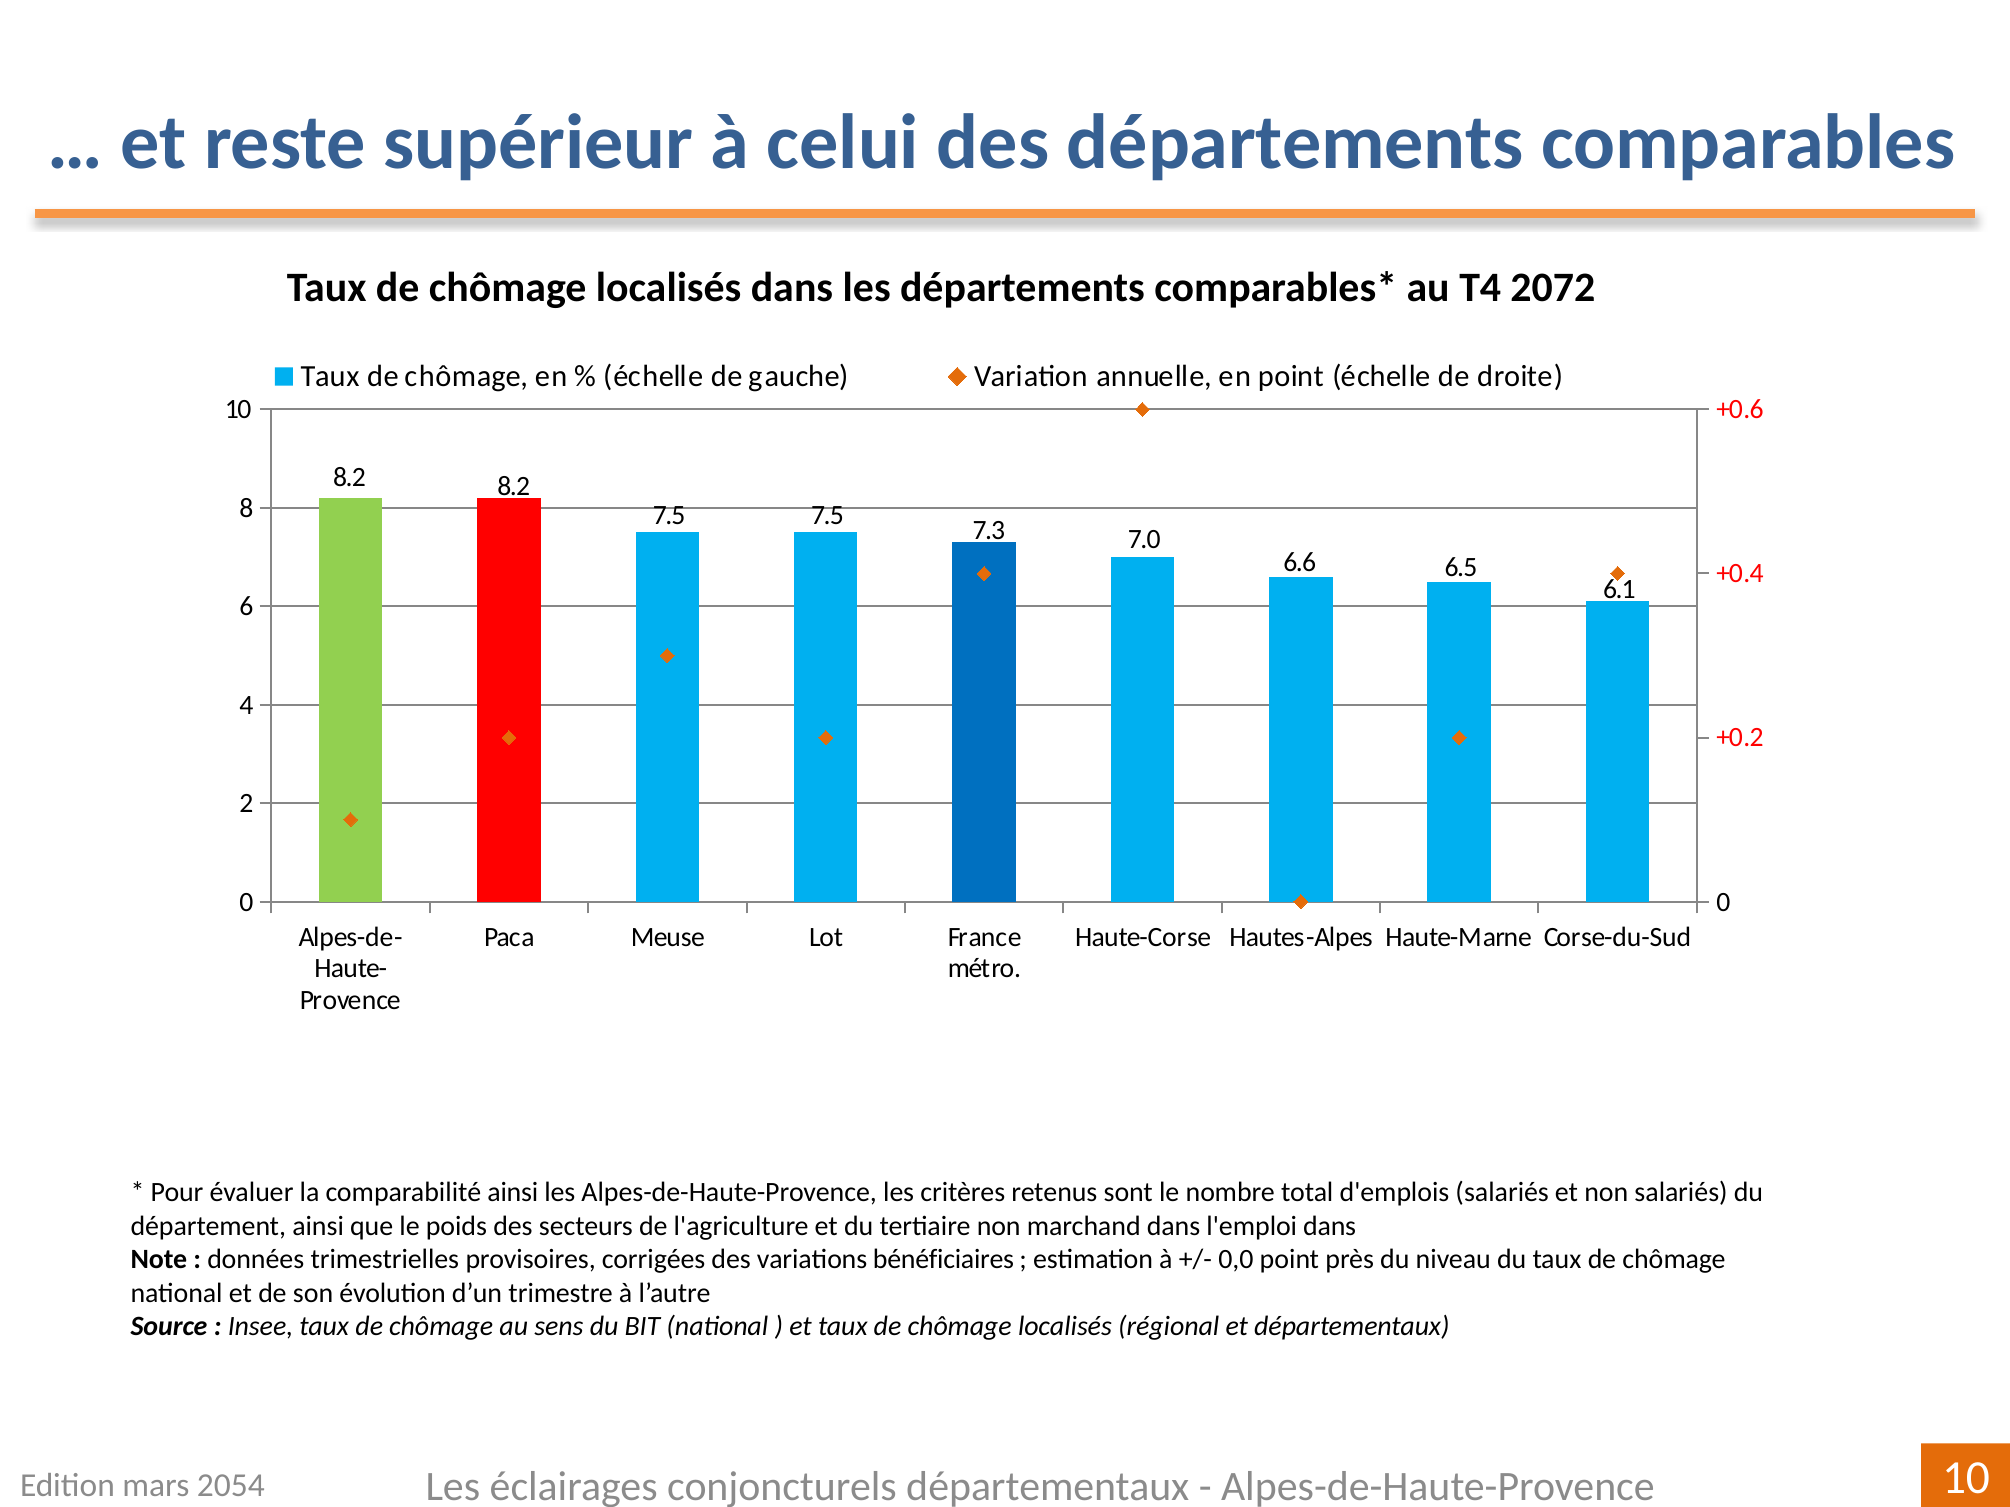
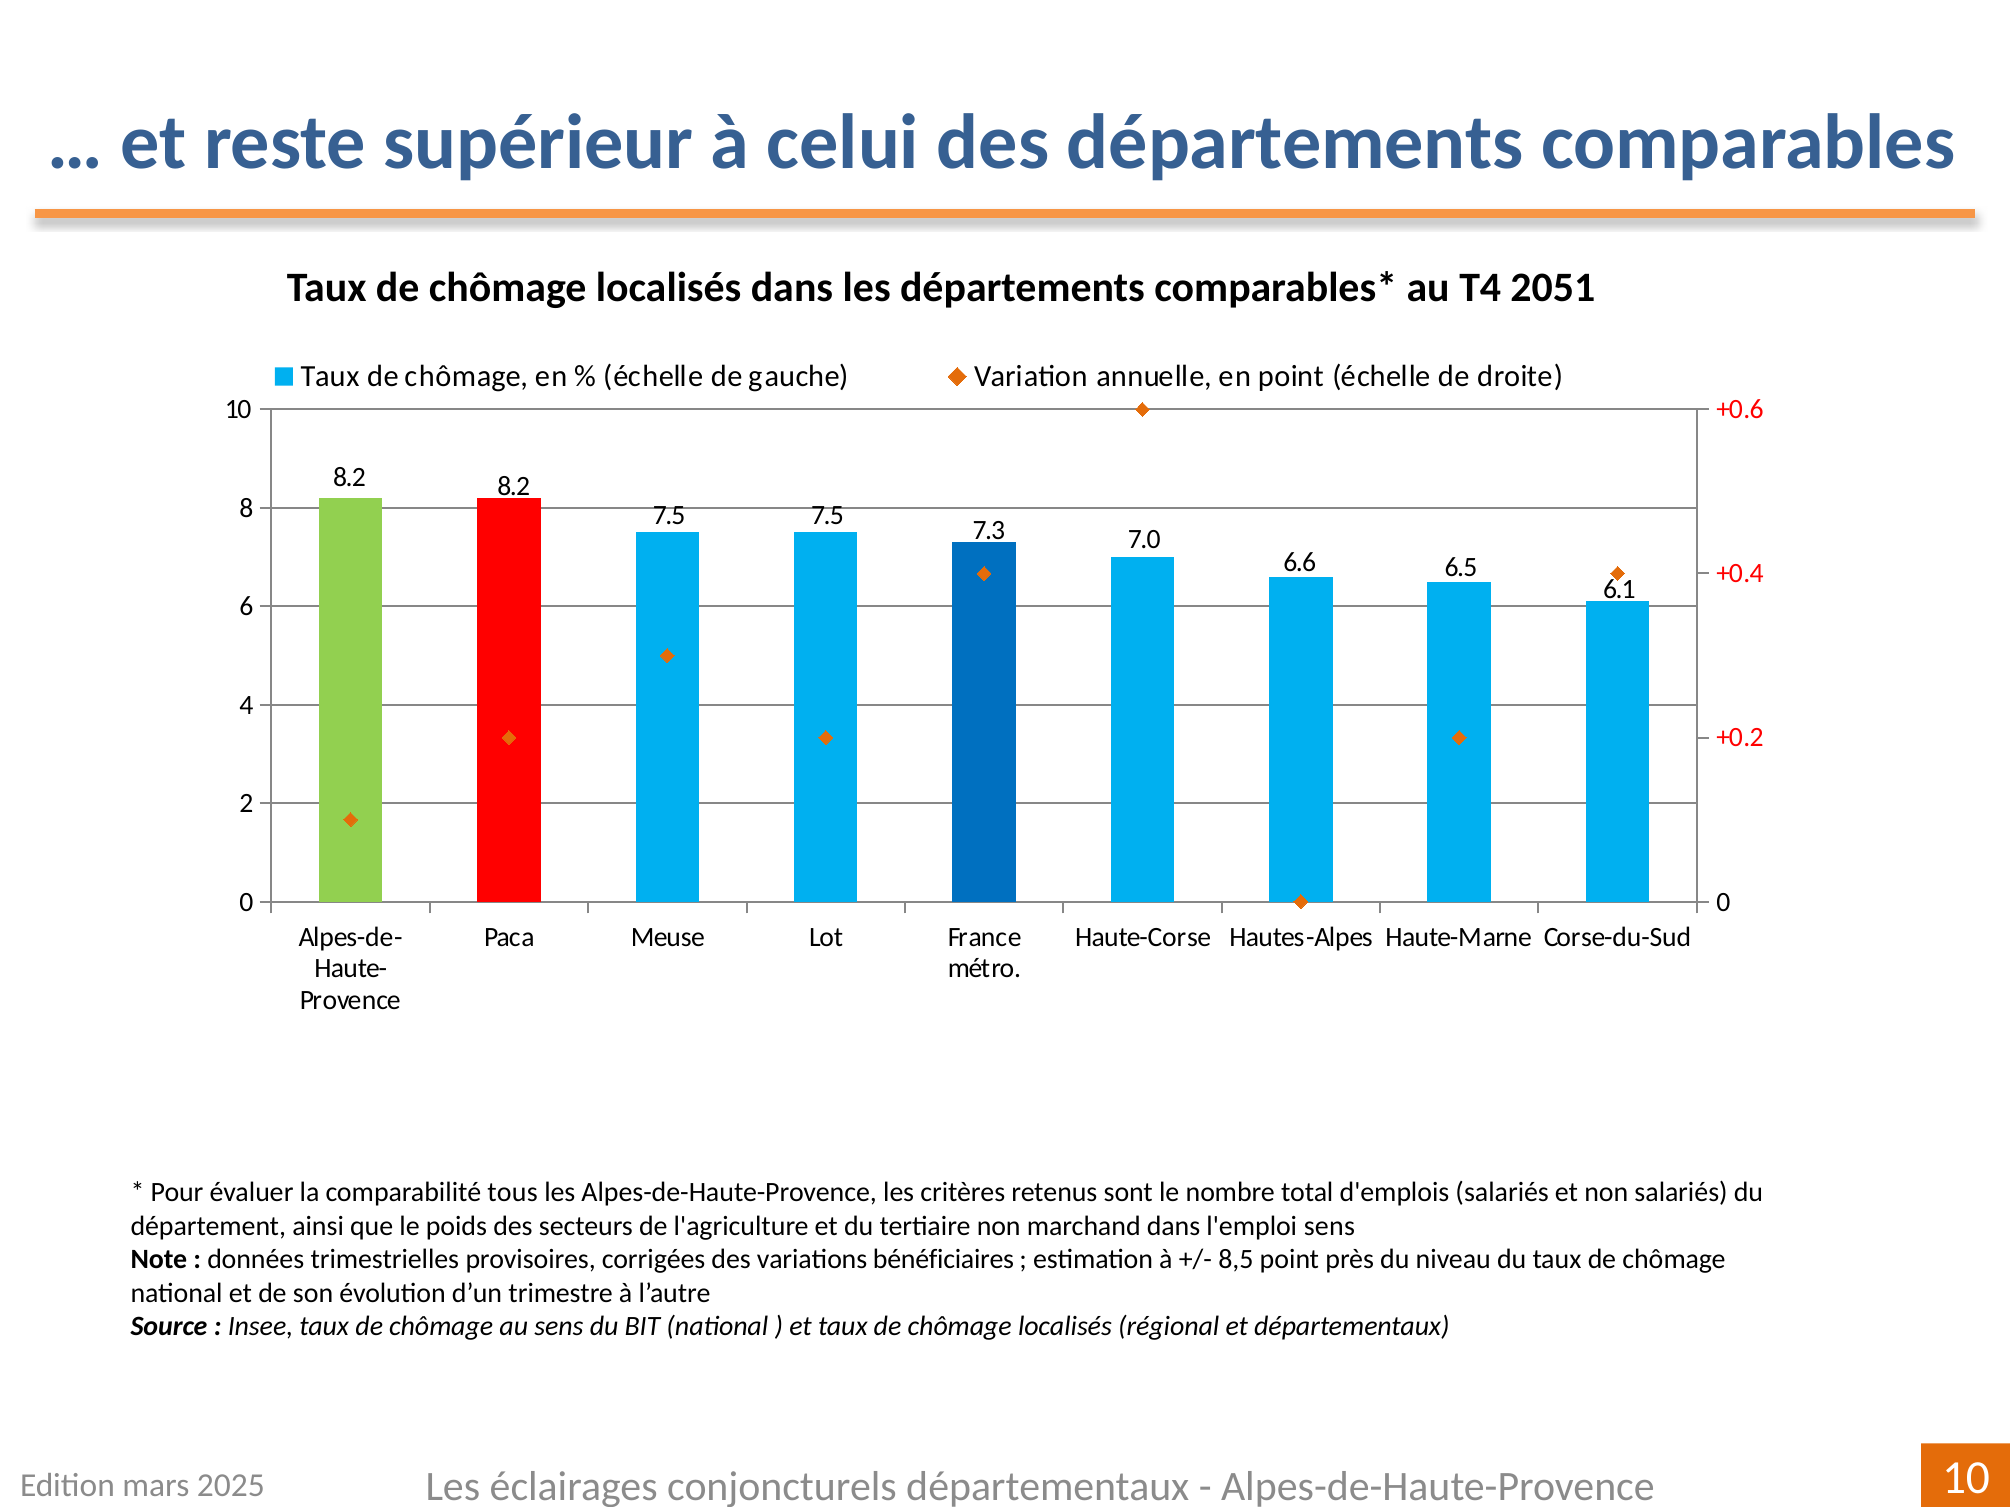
2072: 2072 -> 2051
comparabilité ainsi: ainsi -> tous
l'emploi dans: dans -> sens
0,0: 0,0 -> 8,5
2054: 2054 -> 2025
